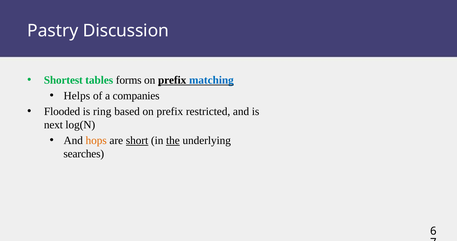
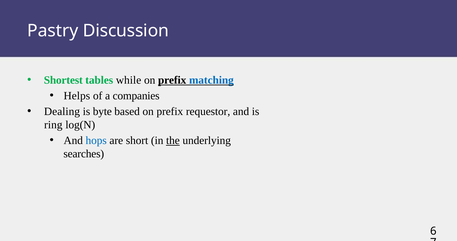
forms: forms -> while
Flooded: Flooded -> Dealing
ring: ring -> byte
restricted: restricted -> requestor
next: next -> ring
hops colour: orange -> blue
short underline: present -> none
